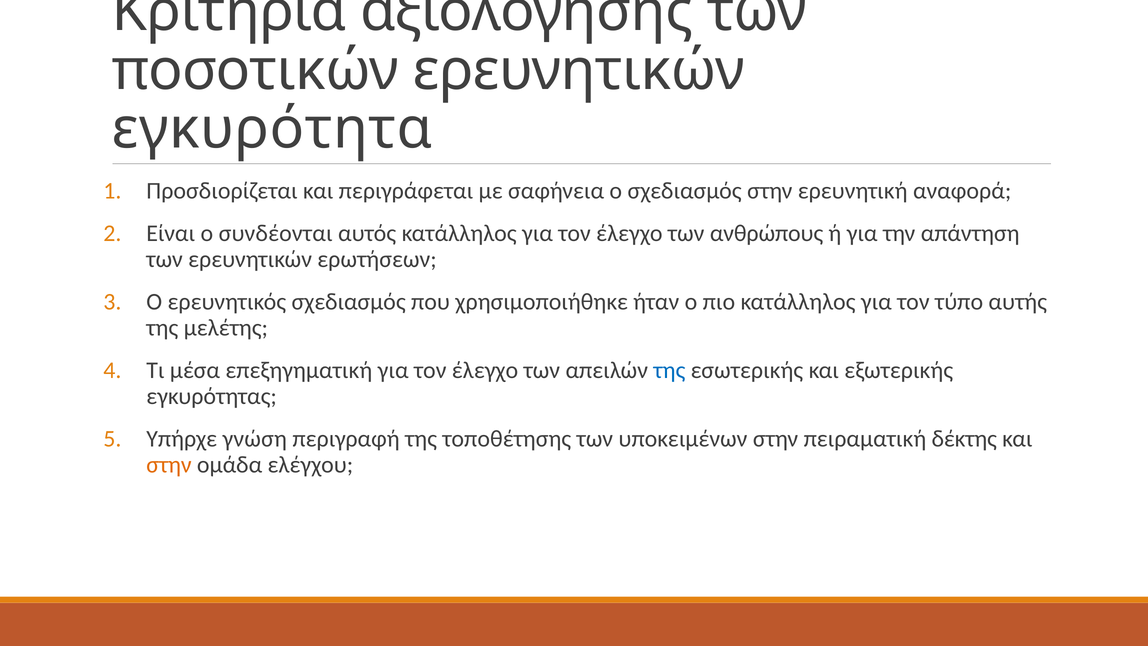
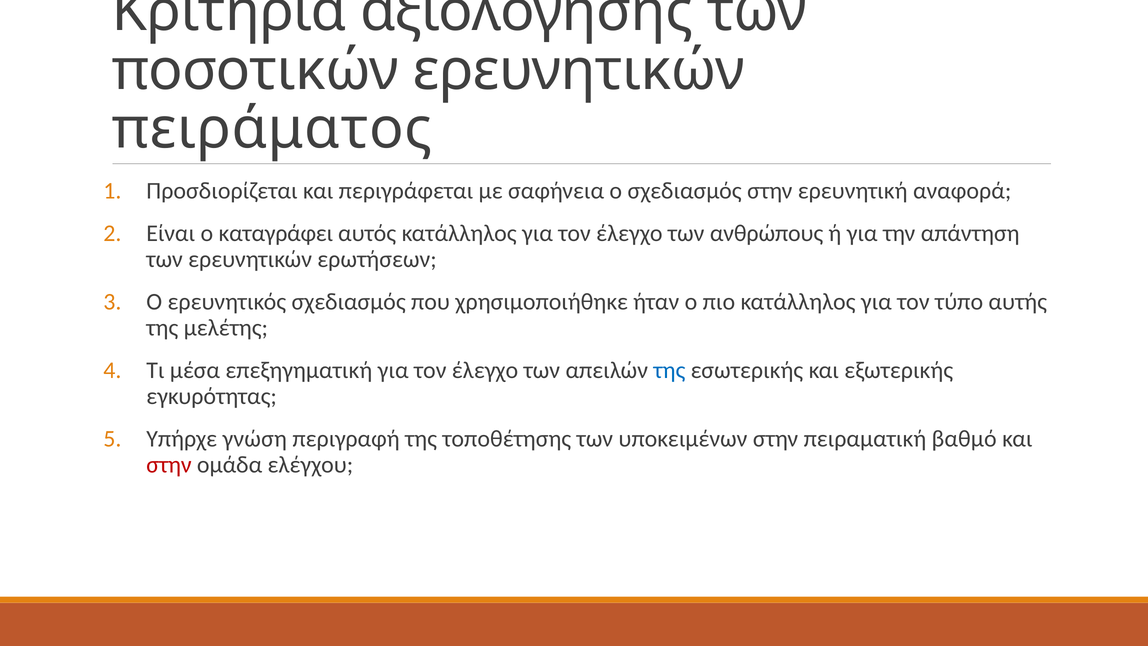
εγκυρότητα: εγκυρότητα -> πειράματος
συνδέονται: συνδέονται -> καταγράφει
δέκτης: δέκτης -> βαθμό
στην at (169, 464) colour: orange -> red
